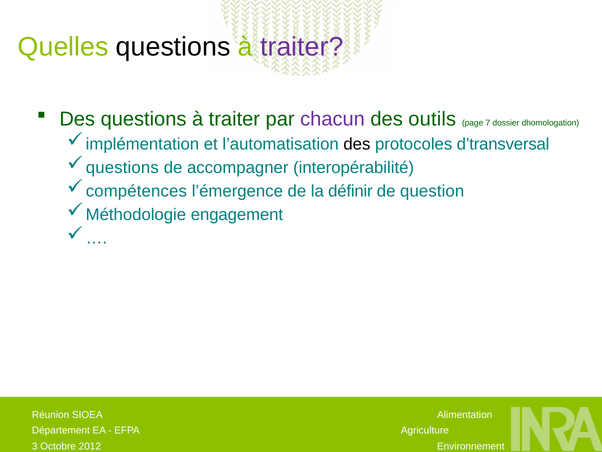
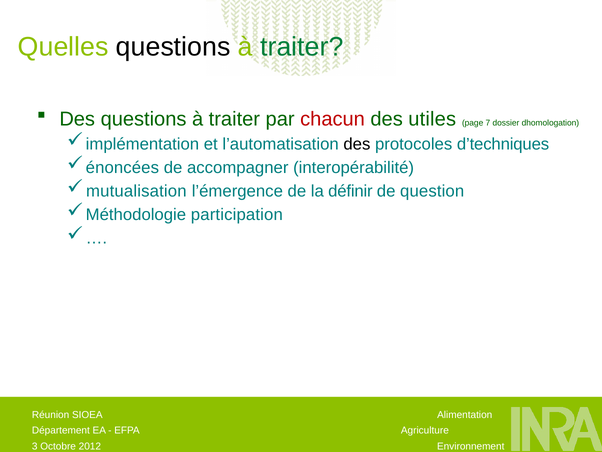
traiter at (302, 47) colour: purple -> green
chacun colour: purple -> red
outils: outils -> utiles
d’transversal: d’transversal -> d’techniques
questions at (122, 168): questions -> énoncées
compétences: compétences -> mutualisation
engagement: engagement -> participation
